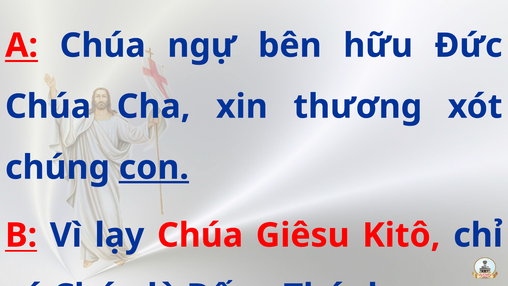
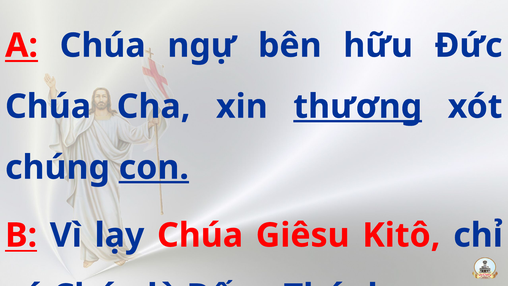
thương underline: none -> present
